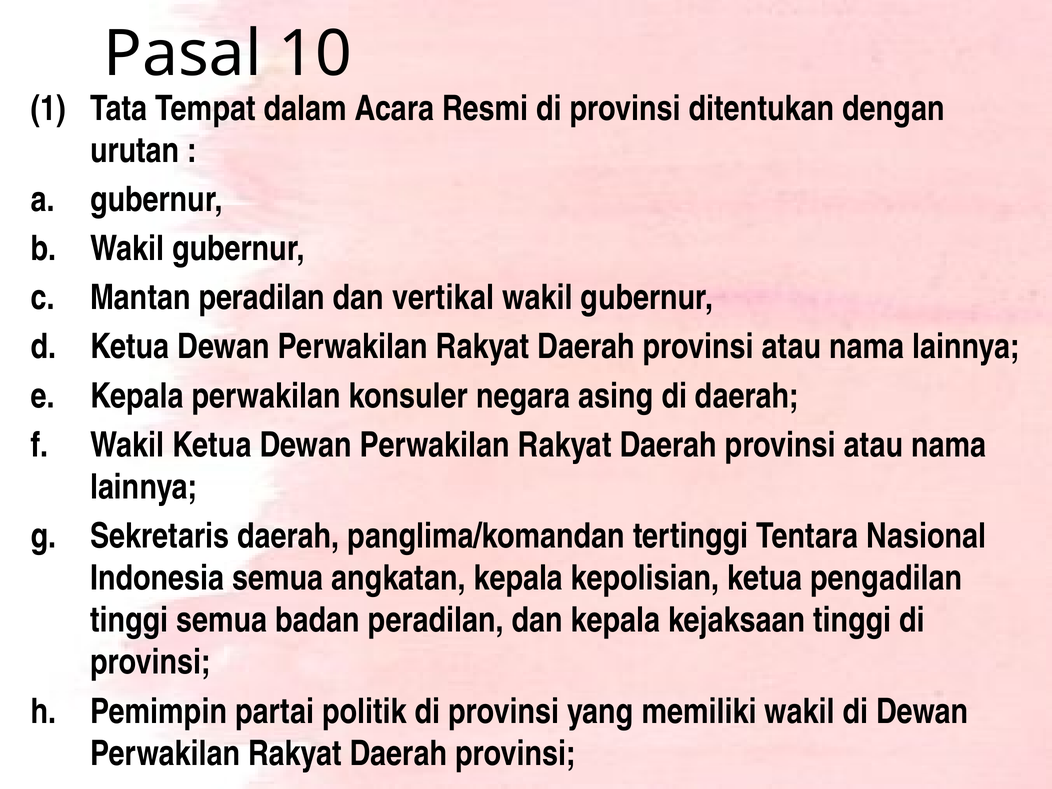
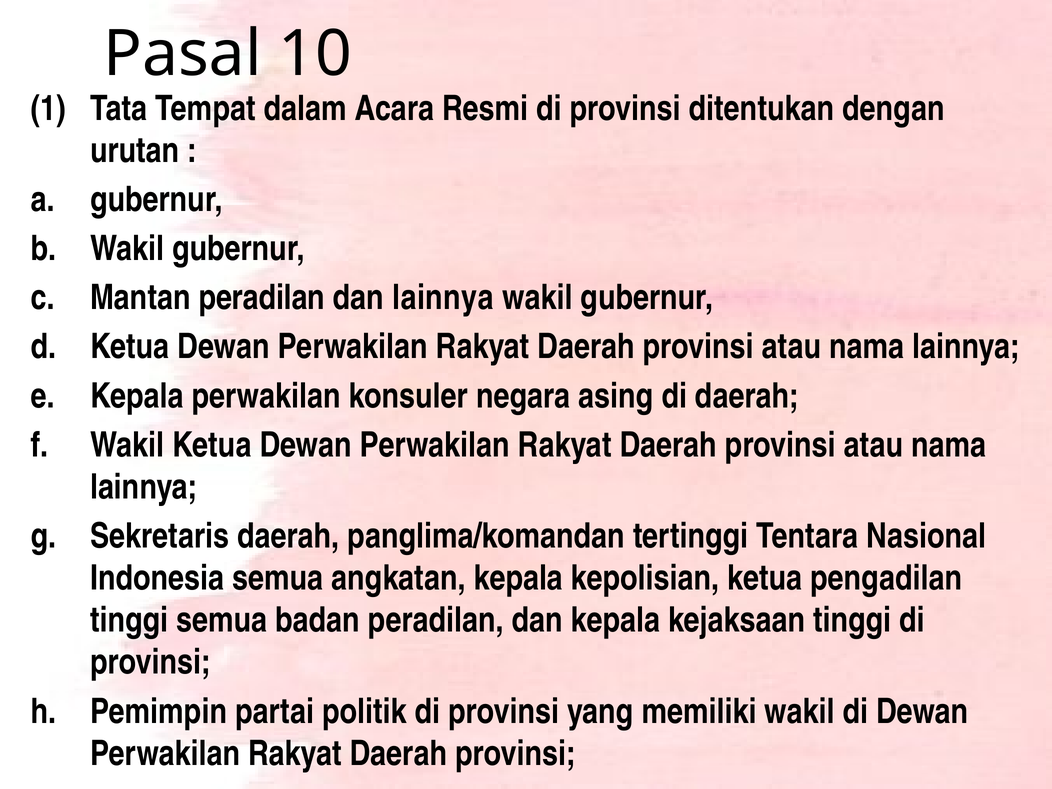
dan vertikal: vertikal -> lainnya
